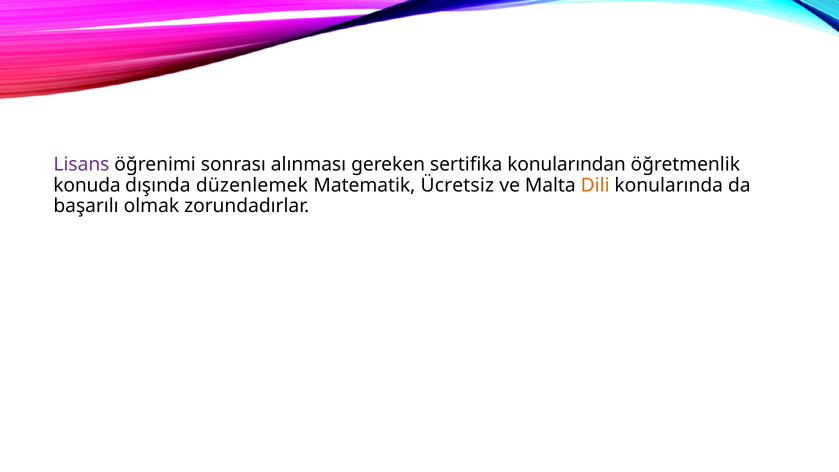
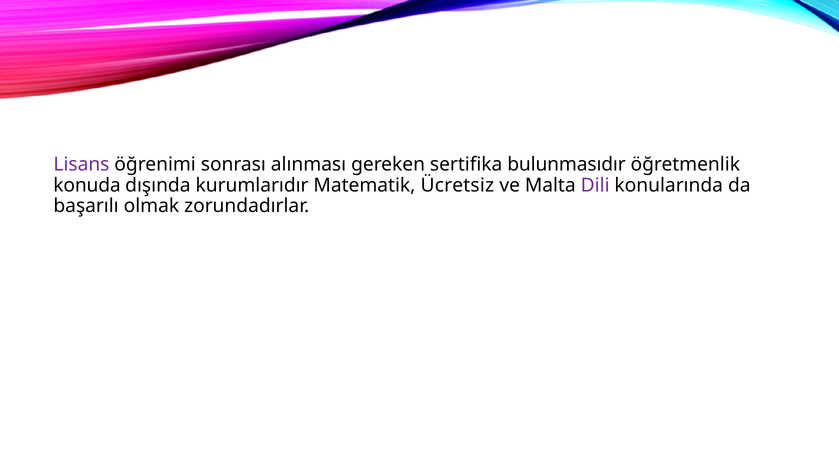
konularından: konularından -> bulunmasıdır
düzenlemek: düzenlemek -> kurumlarıdır
Dili colour: orange -> purple
